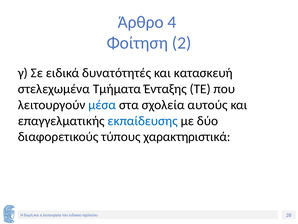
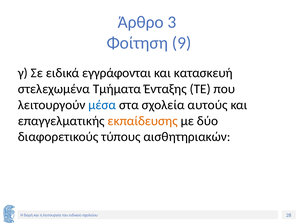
4: 4 -> 3
2: 2 -> 9
δυνατότητές: δυνατότητές -> εγγράφονται
εκπαίδευσης colour: blue -> orange
χαρακτηριστικά: χαρακτηριστικά -> αισθητηριακών
